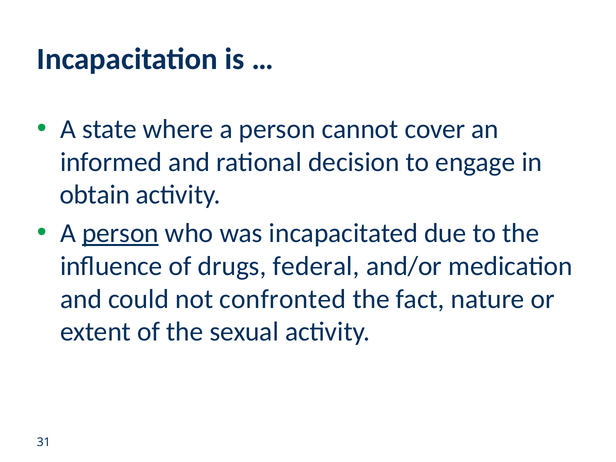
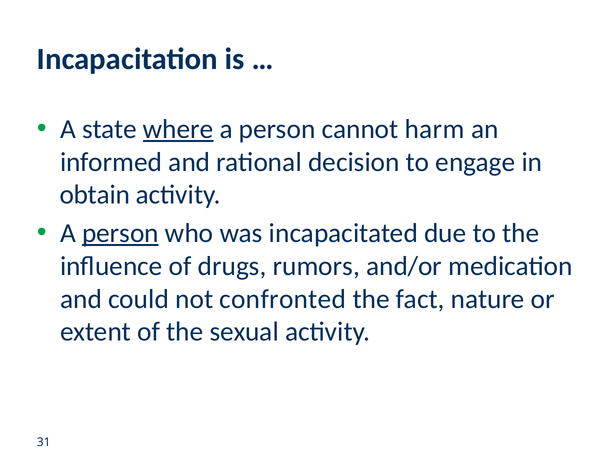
where underline: none -> present
cover: cover -> harm
federal: federal -> rumors
